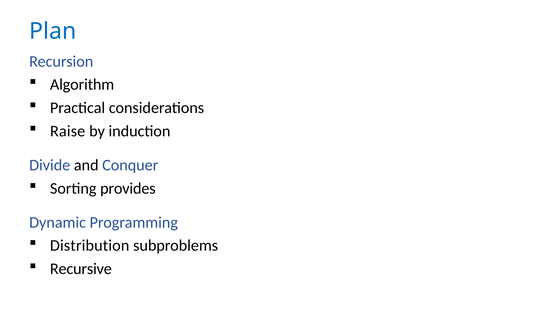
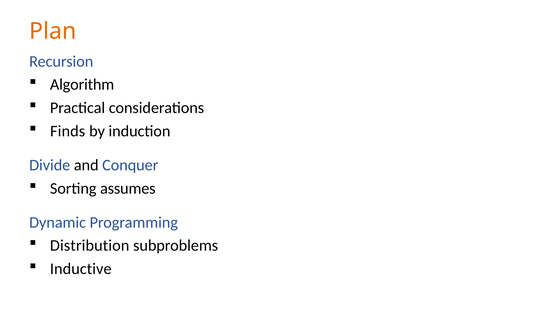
Plan colour: blue -> orange
Raise: Raise -> Finds
provides: provides -> assumes
Recursive: Recursive -> Inductive
